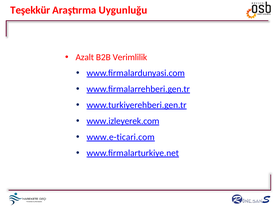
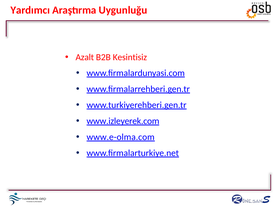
Teşekkür: Teşekkür -> Yardımcı
Verimlilik: Verimlilik -> Kesintisiz
www.e-ticari.com: www.e-ticari.com -> www.e-olma.com
